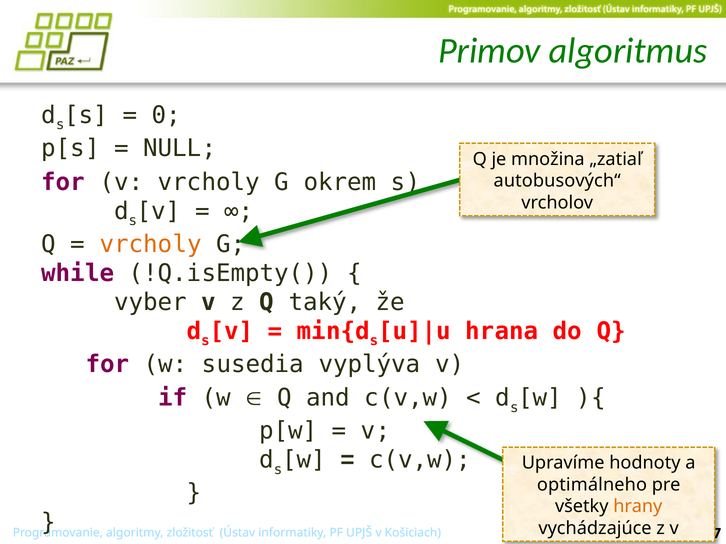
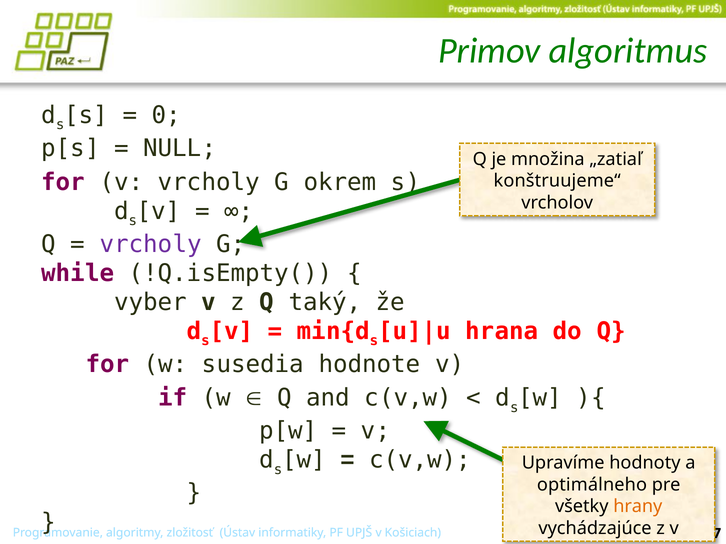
autobusových“: autobusových“ -> konštruujeme“
vrcholy at (151, 244) colour: orange -> purple
vyplýva: vyplýva -> hodnote
